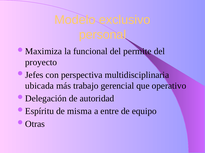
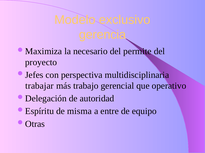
personal: personal -> gerencia
funcional: funcional -> necesario
ubicada: ubicada -> trabajar
